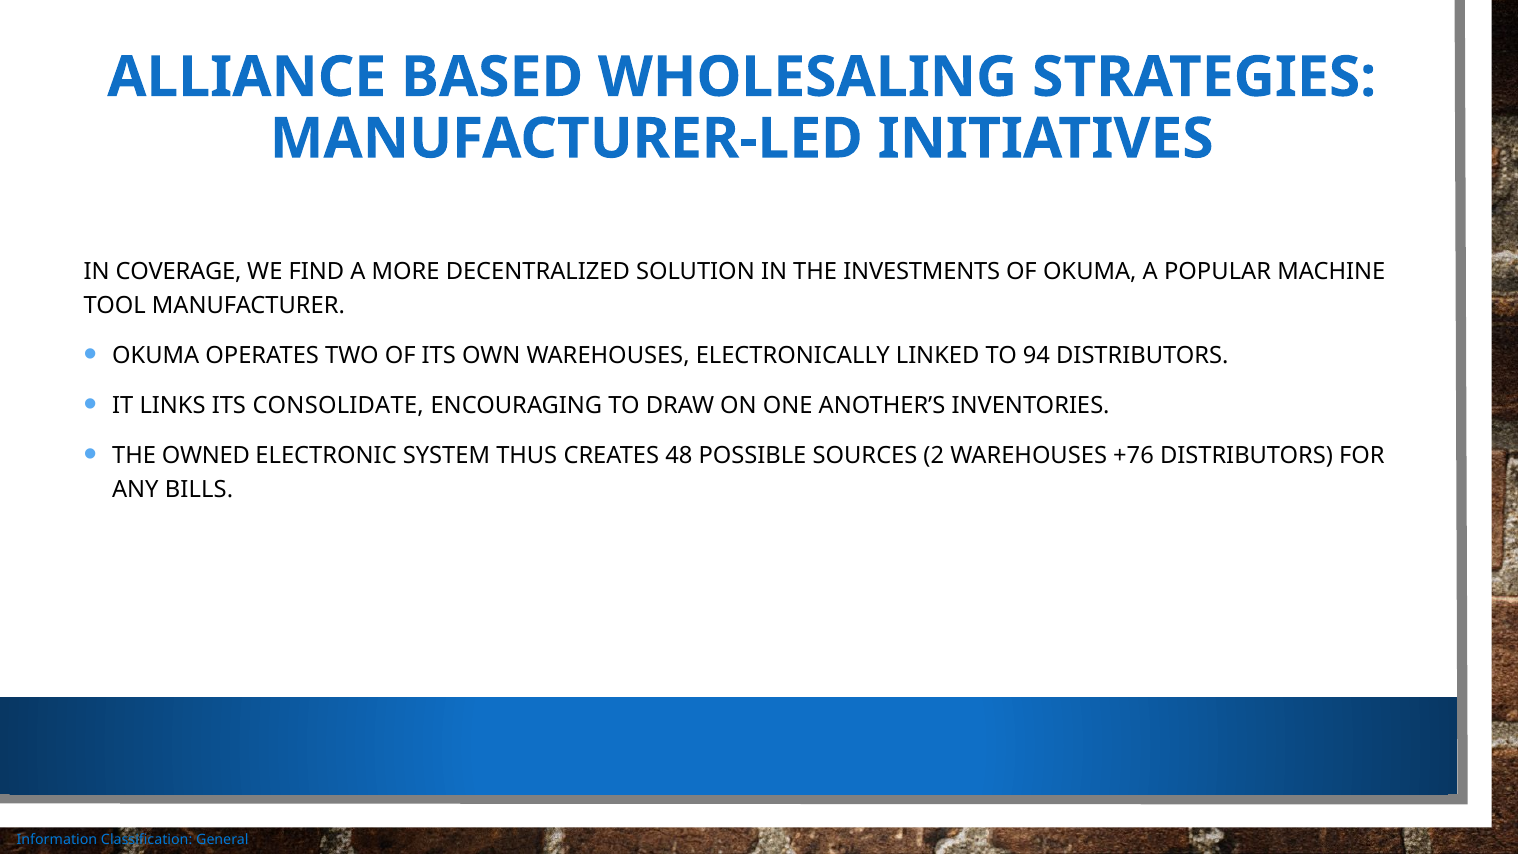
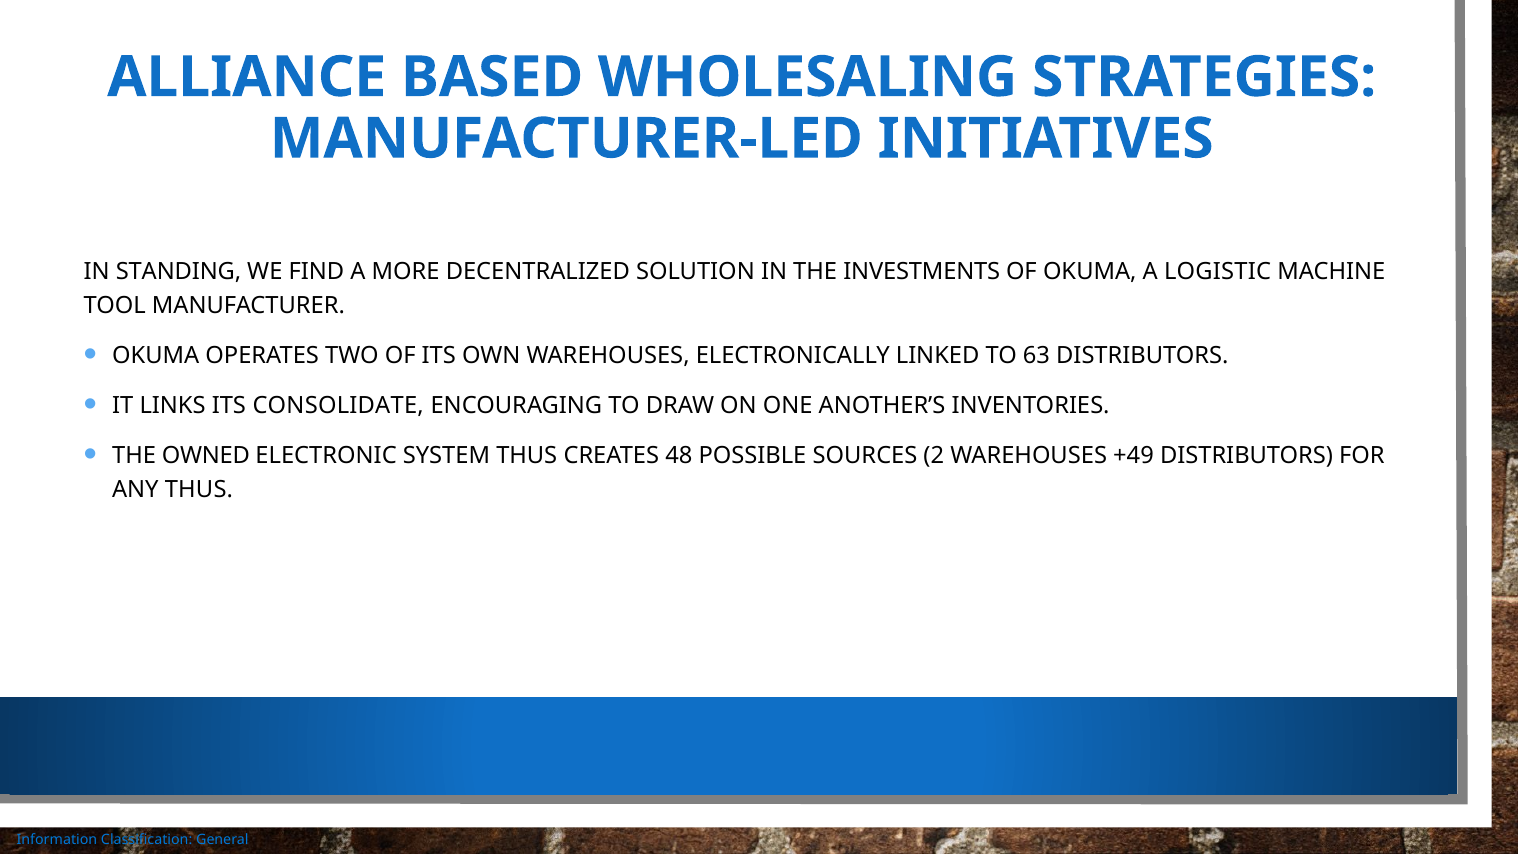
COVERAGE: COVERAGE -> STANDING
POPULAR: POPULAR -> LOGISTIC
94: 94 -> 63
+76: +76 -> +49
ANY BILLS: BILLS -> THUS
